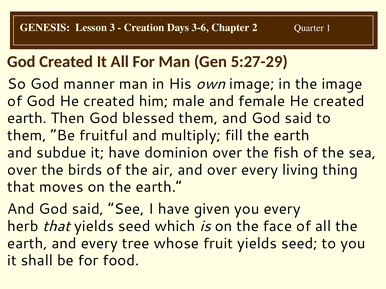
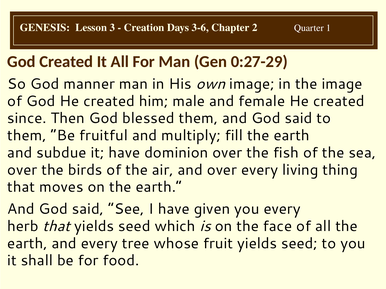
5:27-29: 5:27-29 -> 0:27-29
earth at (27, 118): earth -> since
